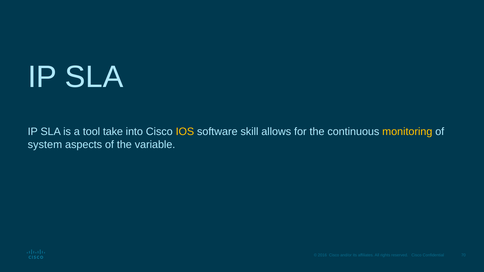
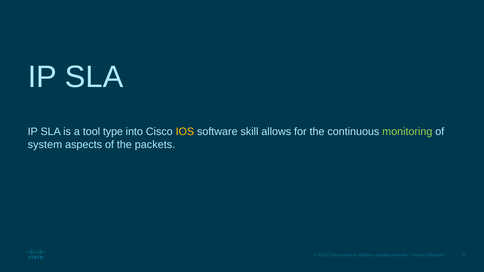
take: take -> type
monitoring colour: yellow -> light green
variable: variable -> packets
